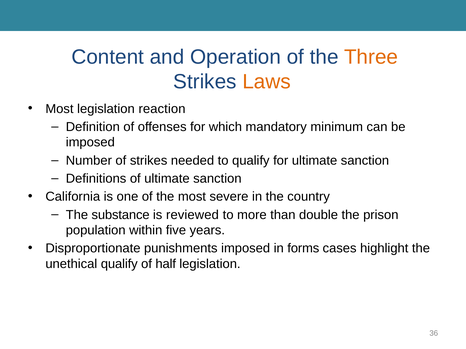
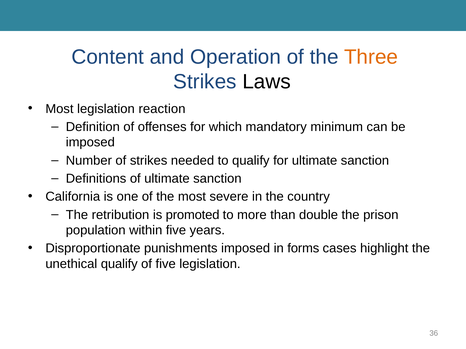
Laws colour: orange -> black
substance: substance -> retribution
reviewed: reviewed -> promoted
of half: half -> five
